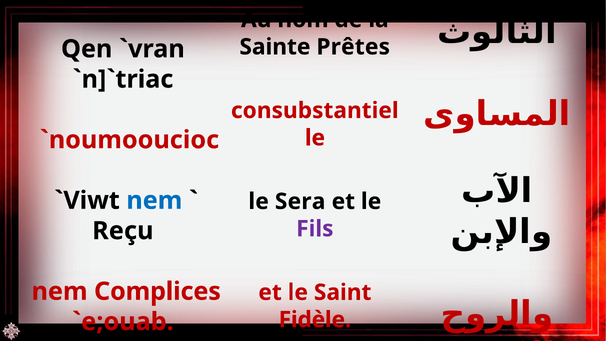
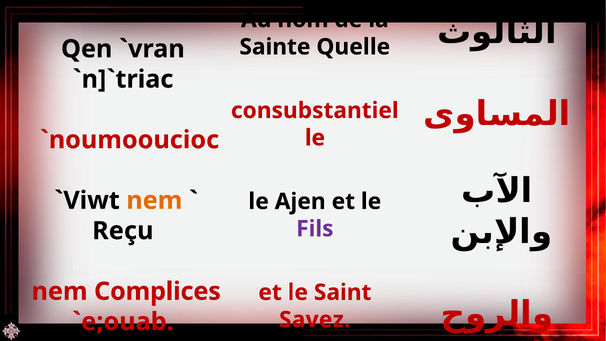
Prêtes: Prêtes -> Quelle
nem at (154, 200) colour: blue -> orange
Sera: Sera -> Ajen
Fidèle: Fidèle -> Savez
